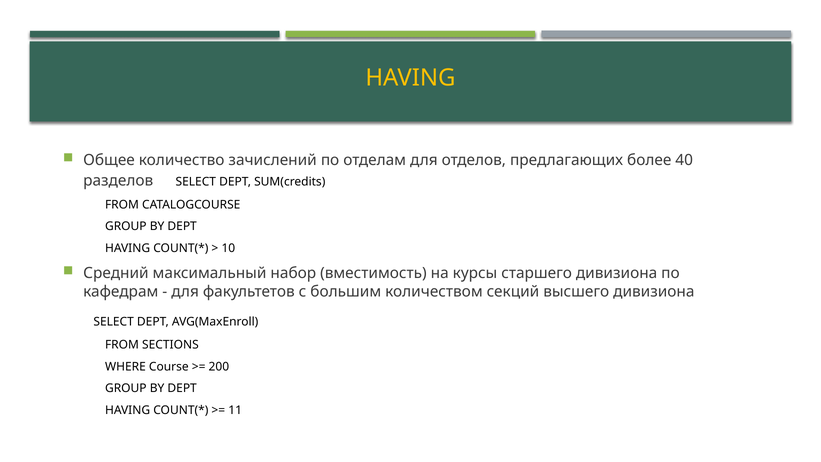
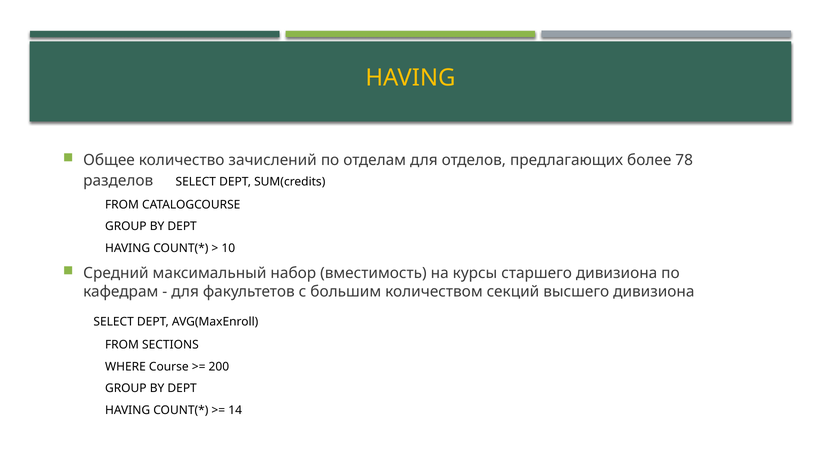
40: 40 -> 78
11: 11 -> 14
